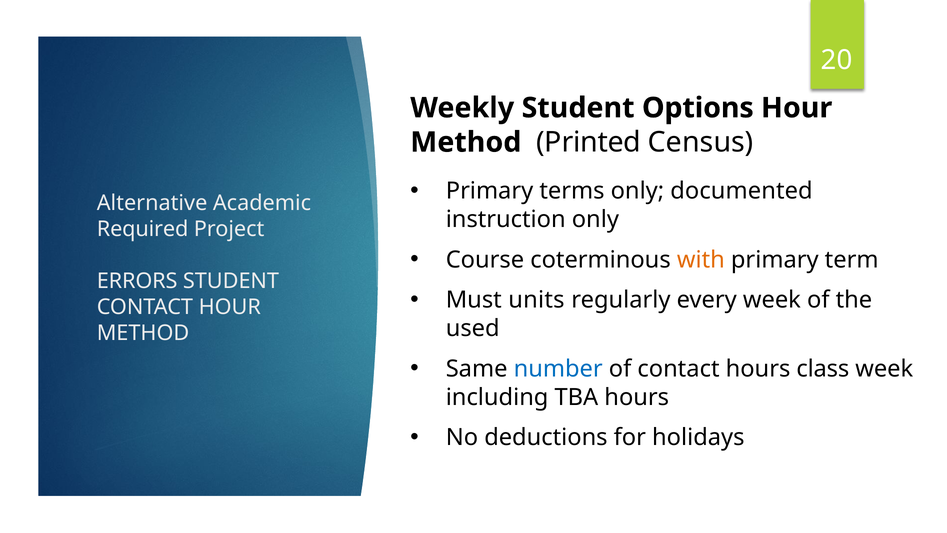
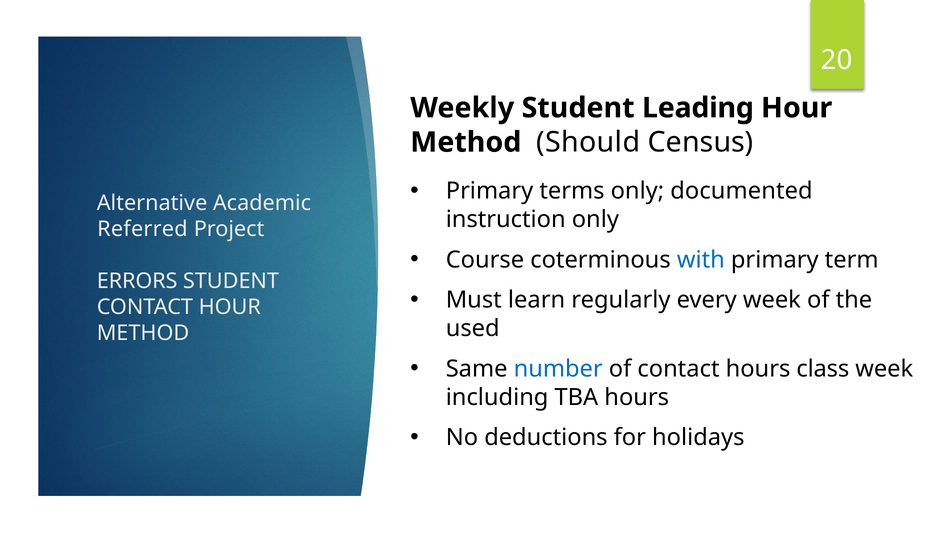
Options: Options -> Leading
Printed: Printed -> Should
Required: Required -> Referred
with colour: orange -> blue
units: units -> learn
